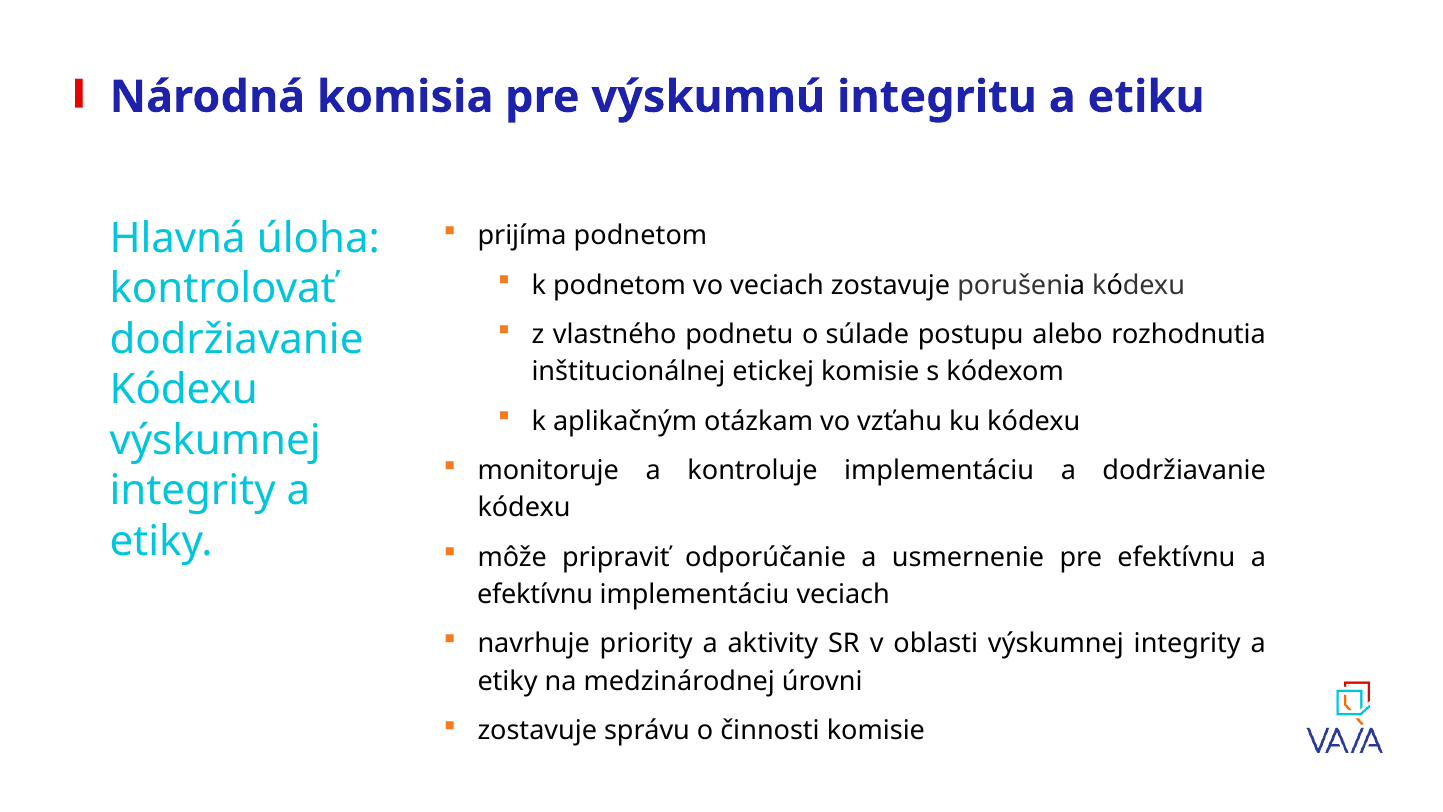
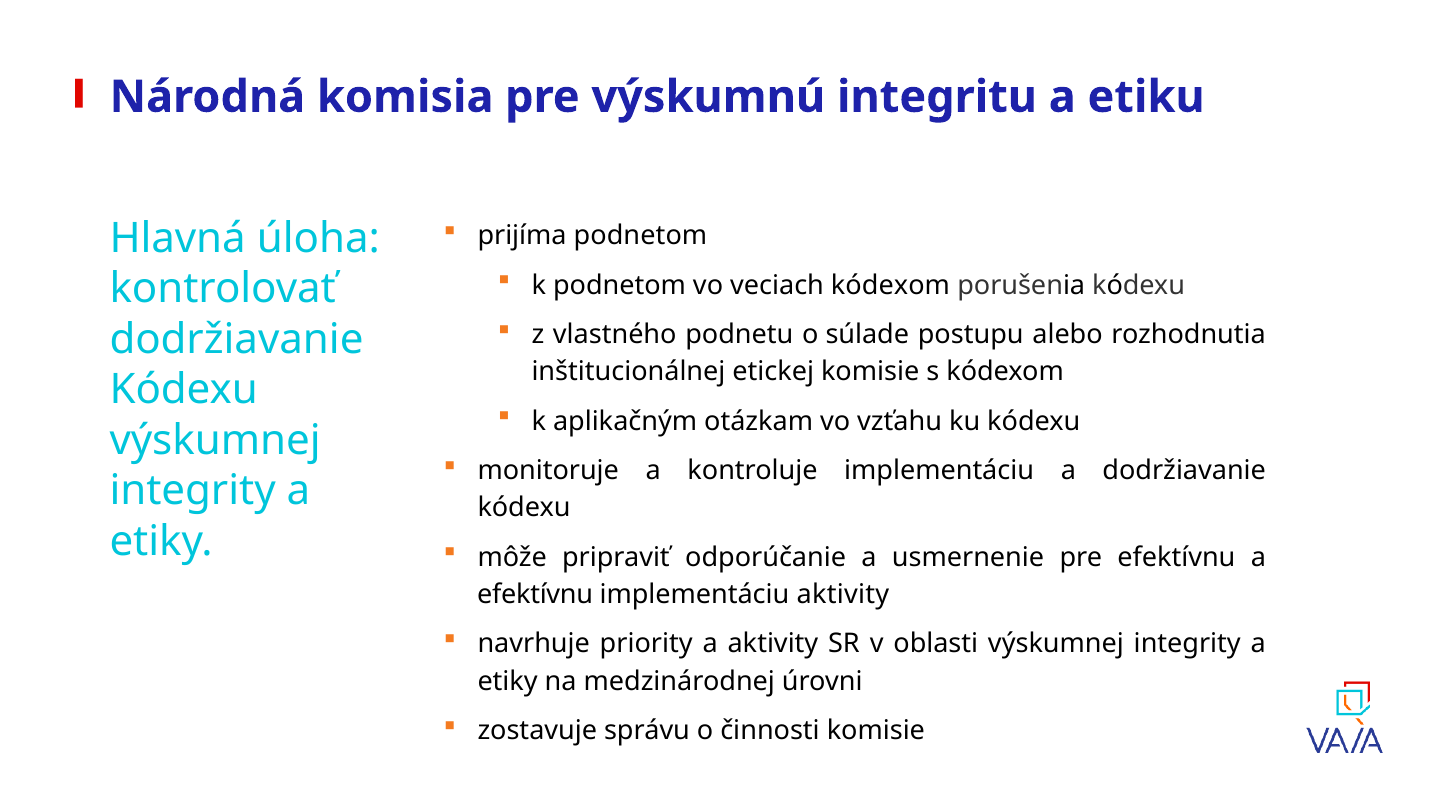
veciach zostavuje: zostavuje -> kódexom
implementáciu veciach: veciach -> aktivity
